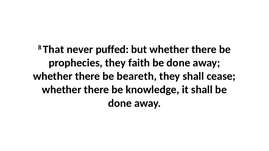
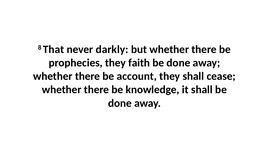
puffed: puffed -> darkly
beareth: beareth -> account
